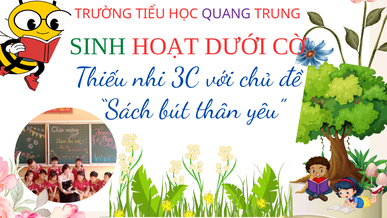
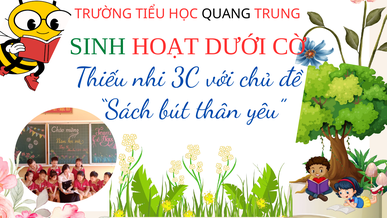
QUANG colour: purple -> black
